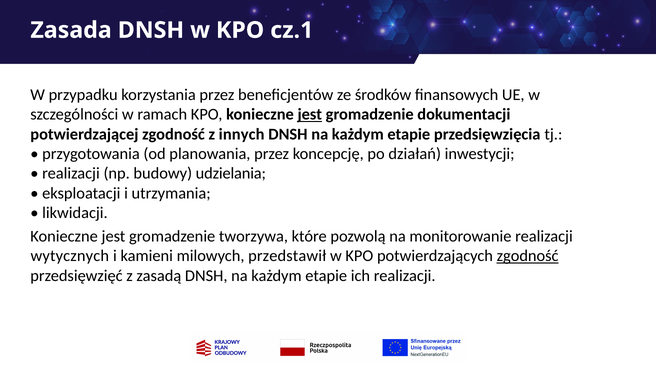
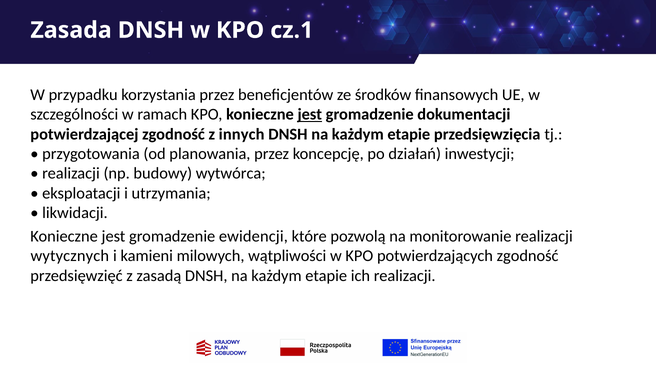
udzielania: udzielania -> wytwórca
tworzywa: tworzywa -> ewidencji
przedstawił: przedstawił -> wątpliwości
zgodność at (528, 256) underline: present -> none
